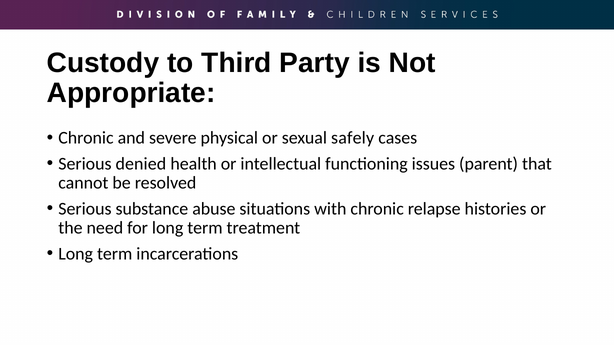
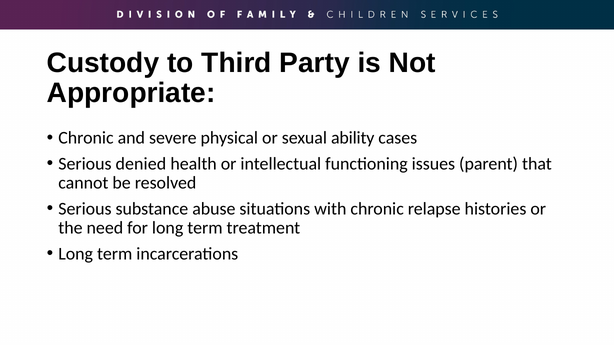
safely: safely -> ability
